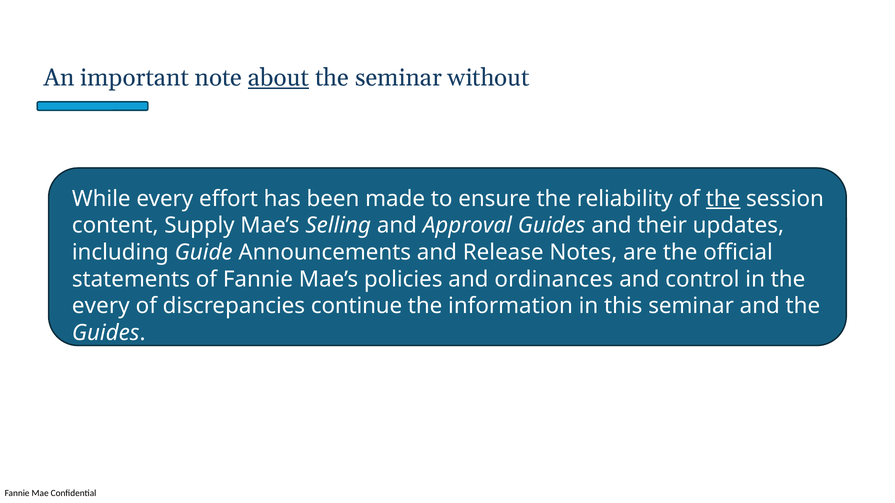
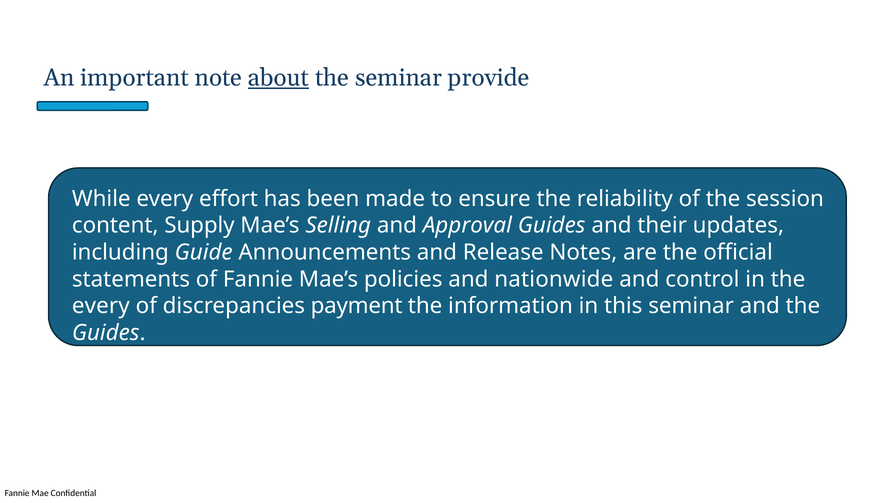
without: without -> provide
the at (723, 199) underline: present -> none
ordinances: ordinances -> nationwide
continue: continue -> payment
